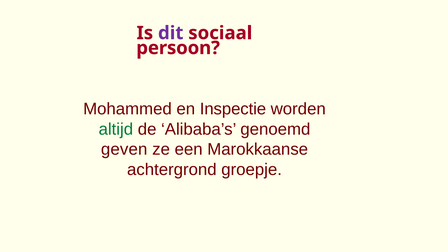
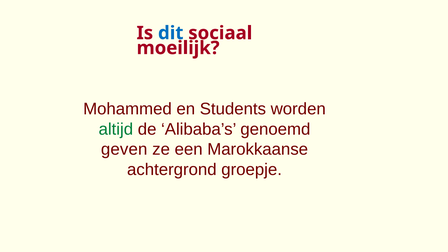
dit colour: purple -> blue
persoon: persoon -> moeilijk
Inspectie: Inspectie -> Students
